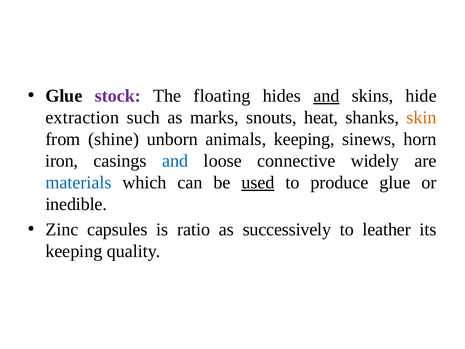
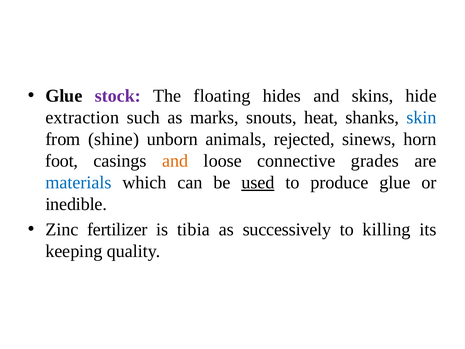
and at (326, 96) underline: present -> none
skin colour: orange -> blue
animals keeping: keeping -> rejected
iron: iron -> foot
and at (175, 161) colour: blue -> orange
widely: widely -> grades
capsules: capsules -> fertilizer
ratio: ratio -> tibia
leather: leather -> killing
